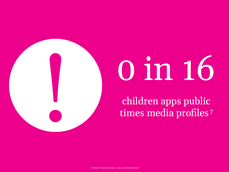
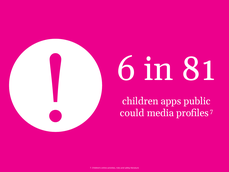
0: 0 -> 6
16: 16 -> 81
times: times -> could
